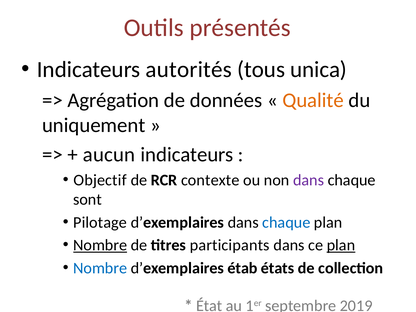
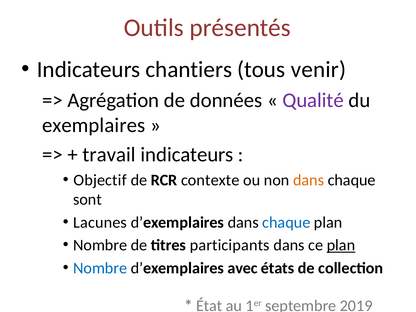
autorités: autorités -> chantiers
unica: unica -> venir
Qualité colour: orange -> purple
uniquement: uniquement -> exemplaires
aucun: aucun -> travail
dans at (309, 180) colour: purple -> orange
Pilotage: Pilotage -> Lacunes
Nombre at (100, 245) underline: present -> none
étab: étab -> avec
